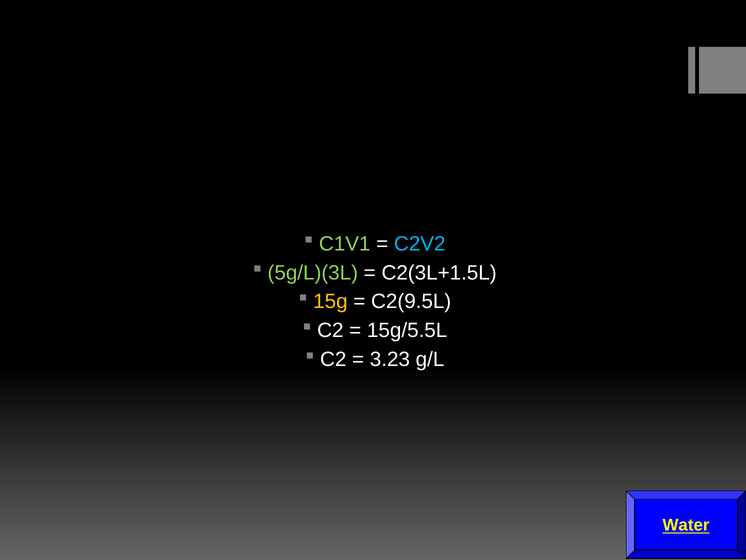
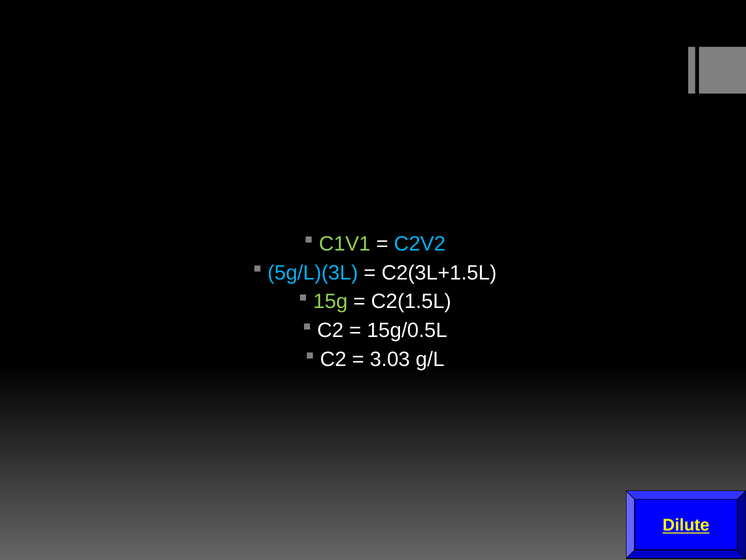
5g/L)(3L colour: light green -> light blue
15g colour: yellow -> light green
C2(9.5L: C2(9.5L -> C2(1.5L
15g/5.5L: 15g/5.5L -> 15g/0.5L
3.23: 3.23 -> 3.03
Water: Water -> Dilute
